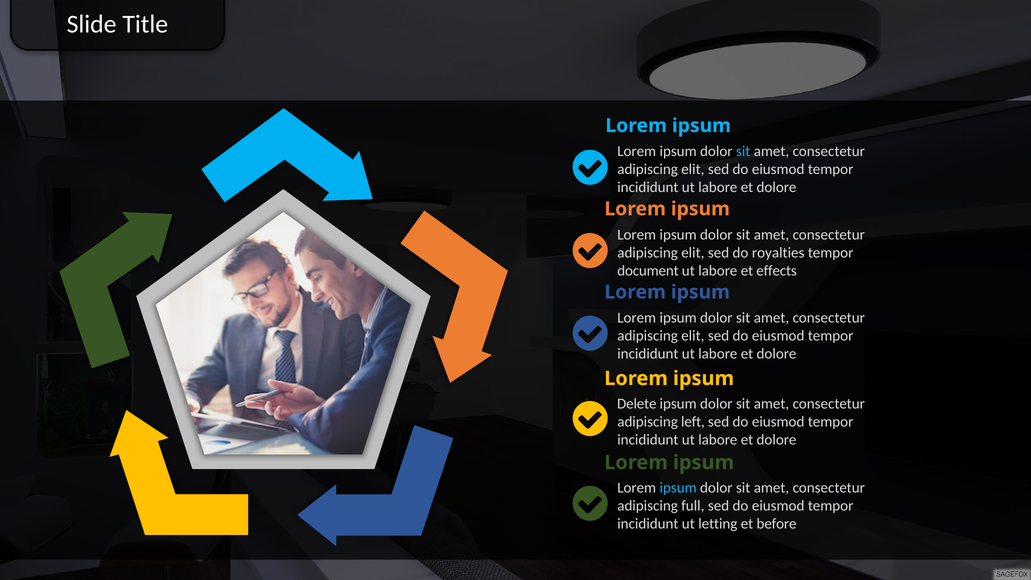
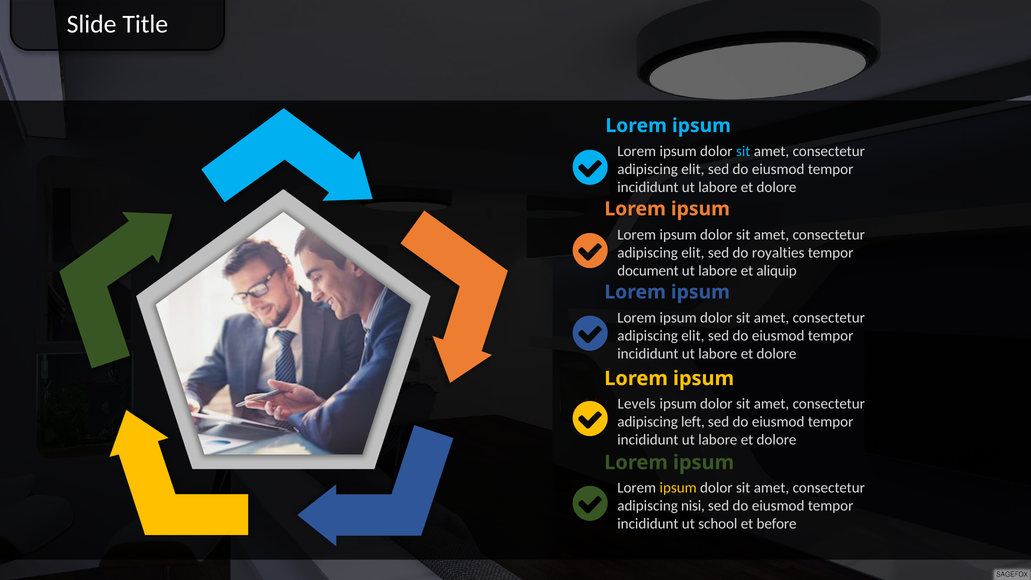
effects: effects -> aliquip
Delete: Delete -> Levels
ipsum at (678, 488) colour: light blue -> yellow
full: full -> nisi
letting: letting -> school
